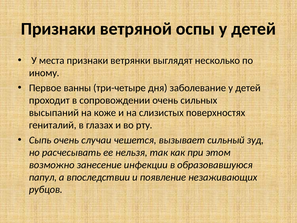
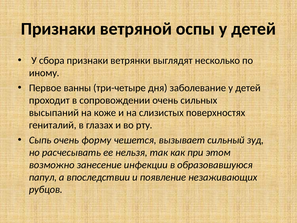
места: места -> сбора
случаи: случаи -> форму
